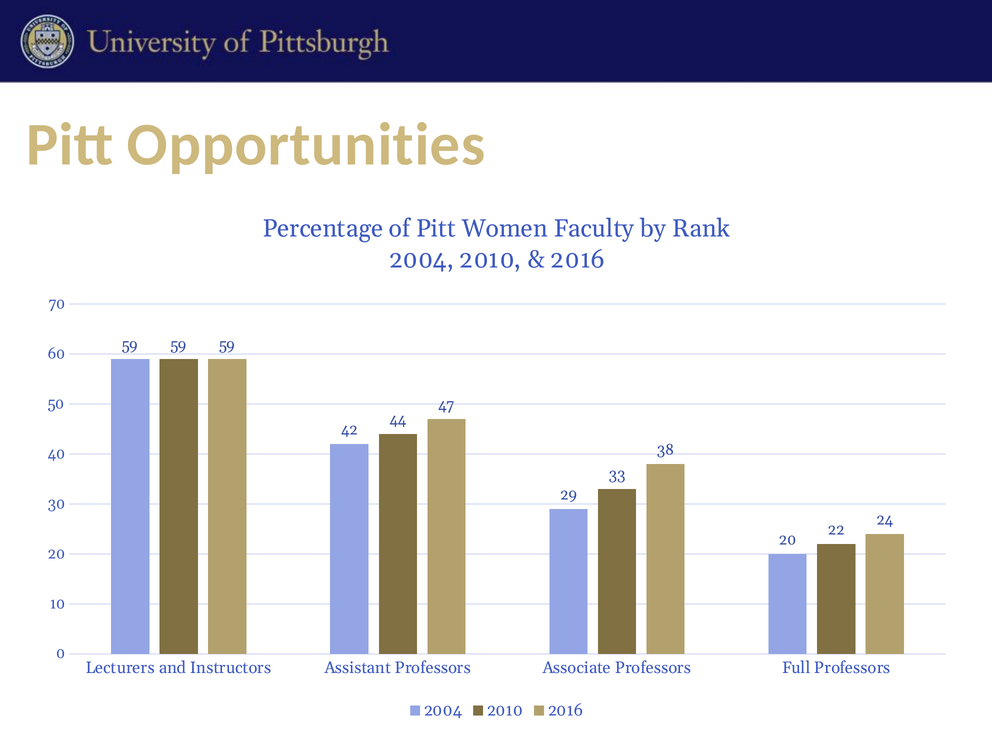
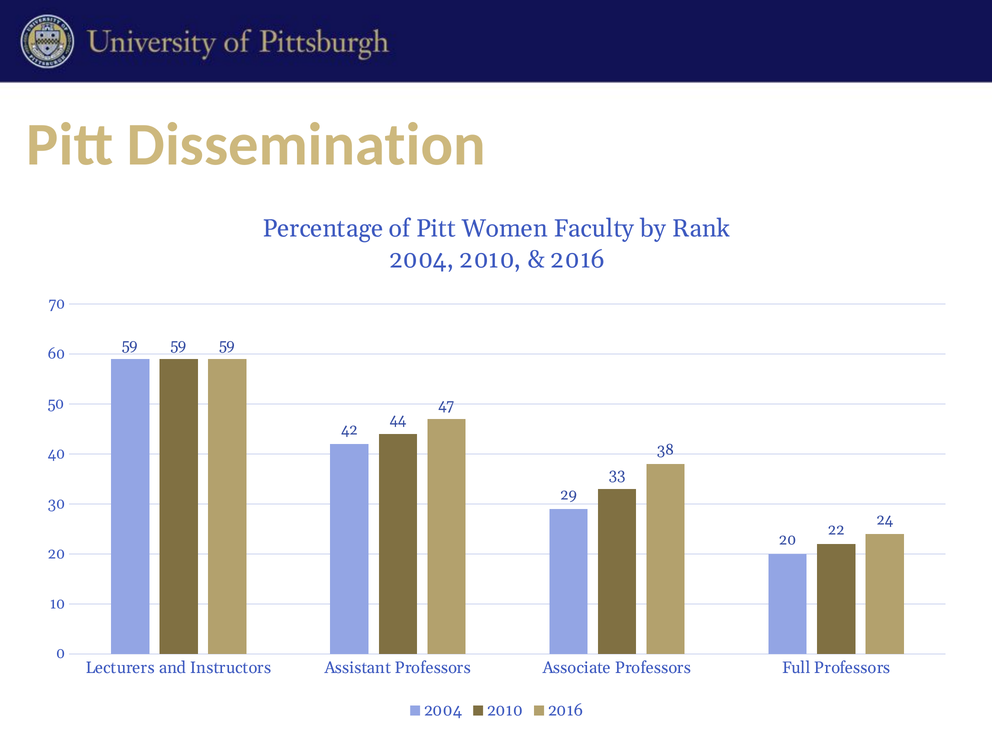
Opportunities: Opportunities -> Dissemination
